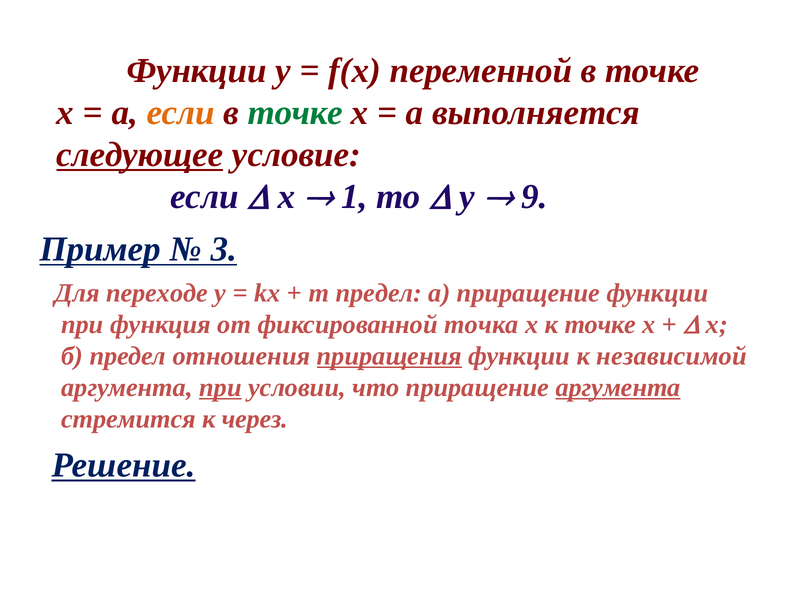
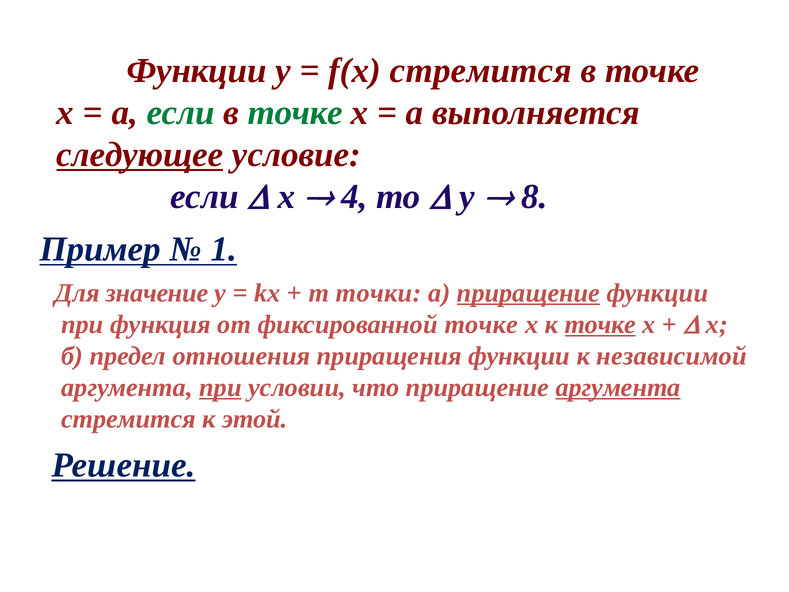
f(x переменной: переменной -> стремится
если at (181, 113) colour: orange -> green
1: 1 -> 4
9: 9 -> 8
3: 3 -> 1
переходе: переходе -> значение
m предел: предел -> точки
приращение at (528, 293) underline: none -> present
фиксированной точка: точка -> точке
точке at (600, 324) underline: none -> present
приращения underline: present -> none
через: через -> этой
